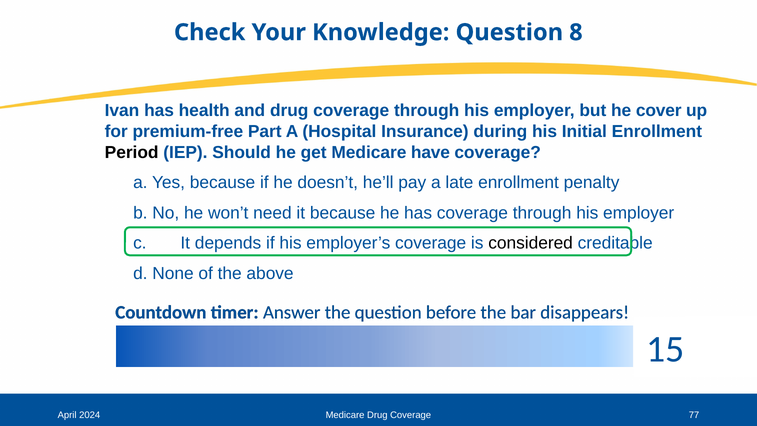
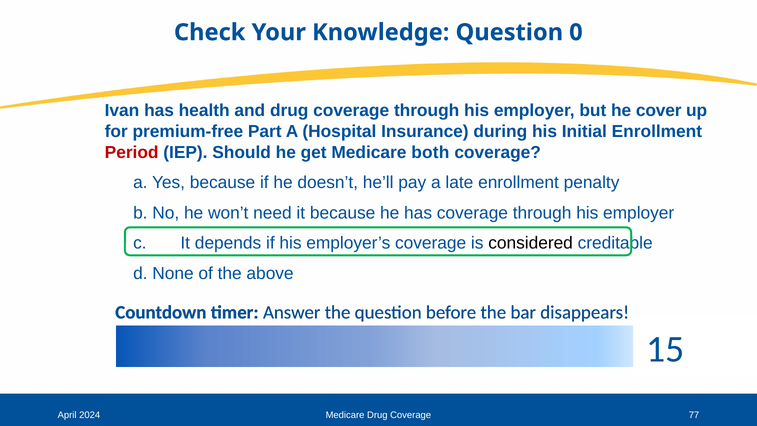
8: 8 -> 0
Period colour: black -> red
have: have -> both
